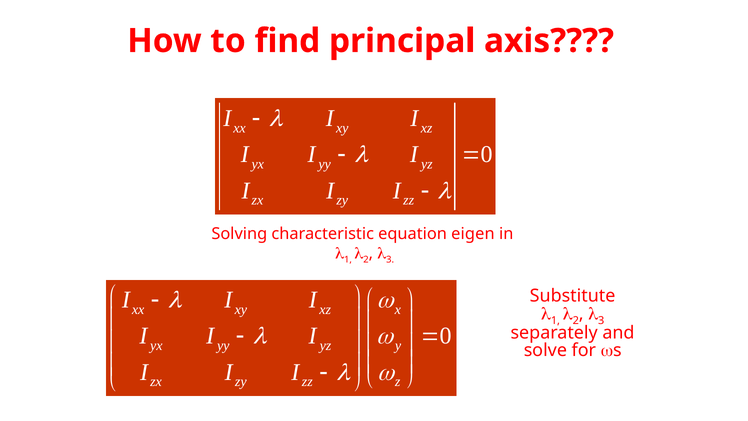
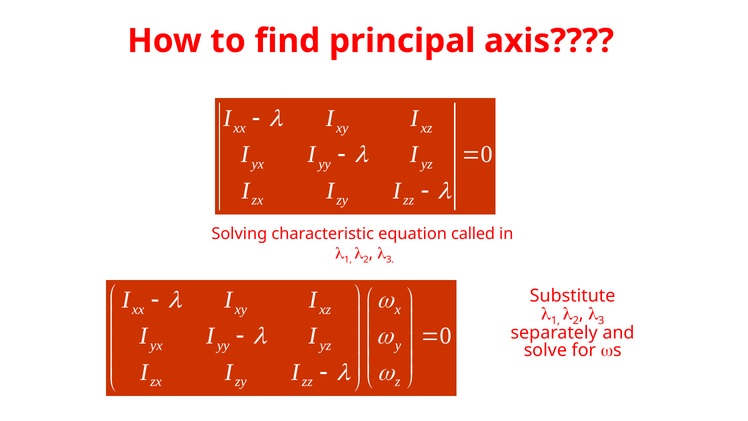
eigen: eigen -> called
